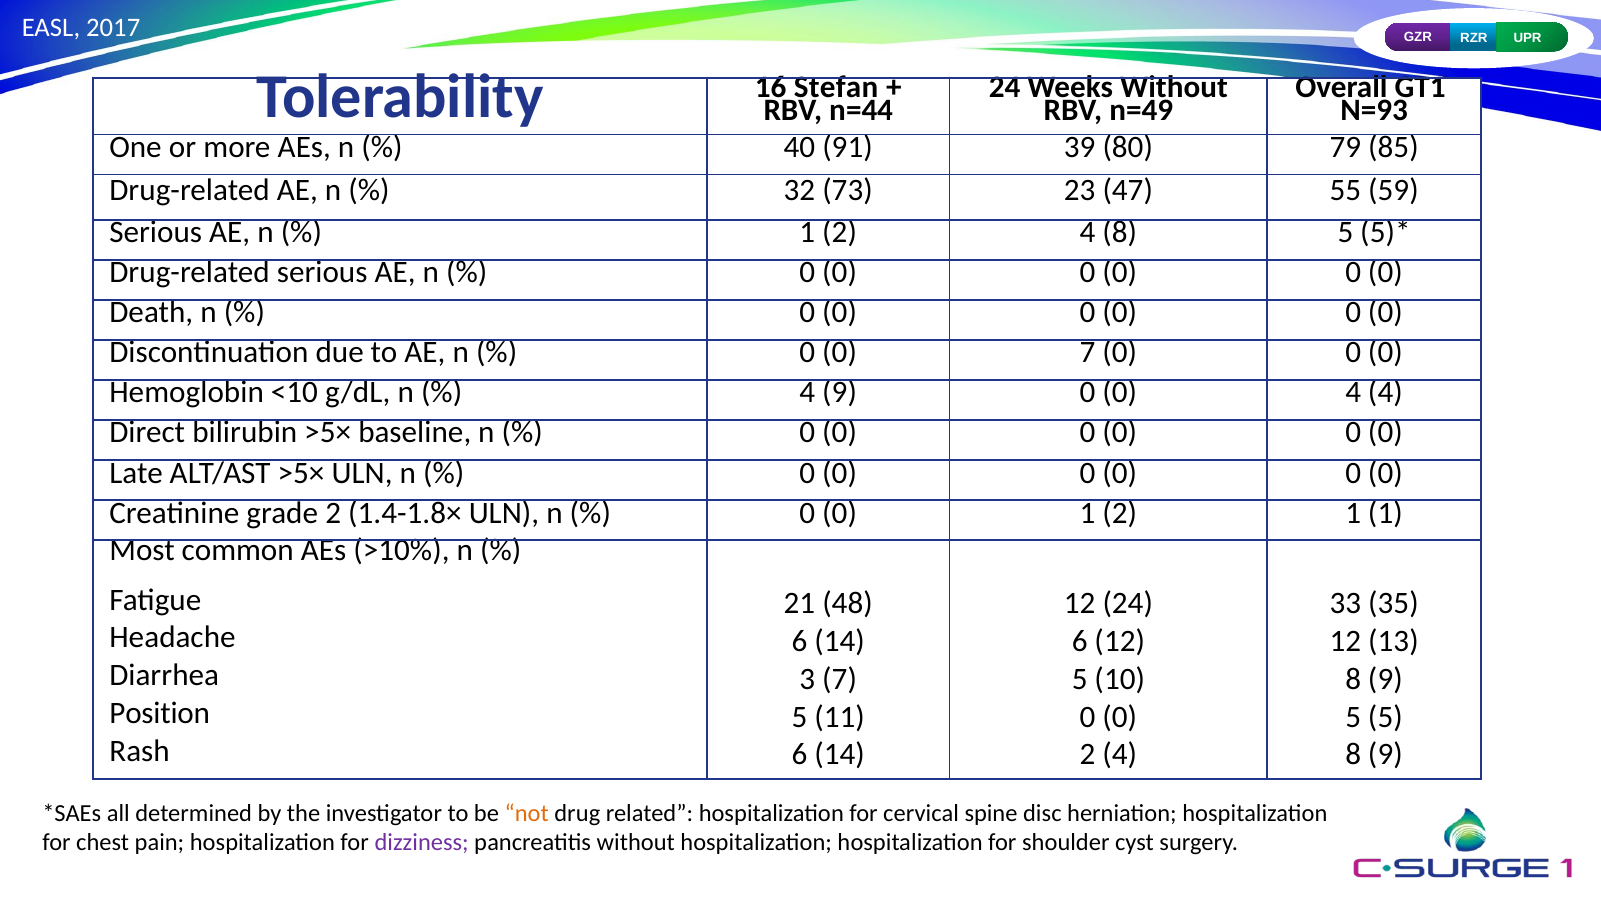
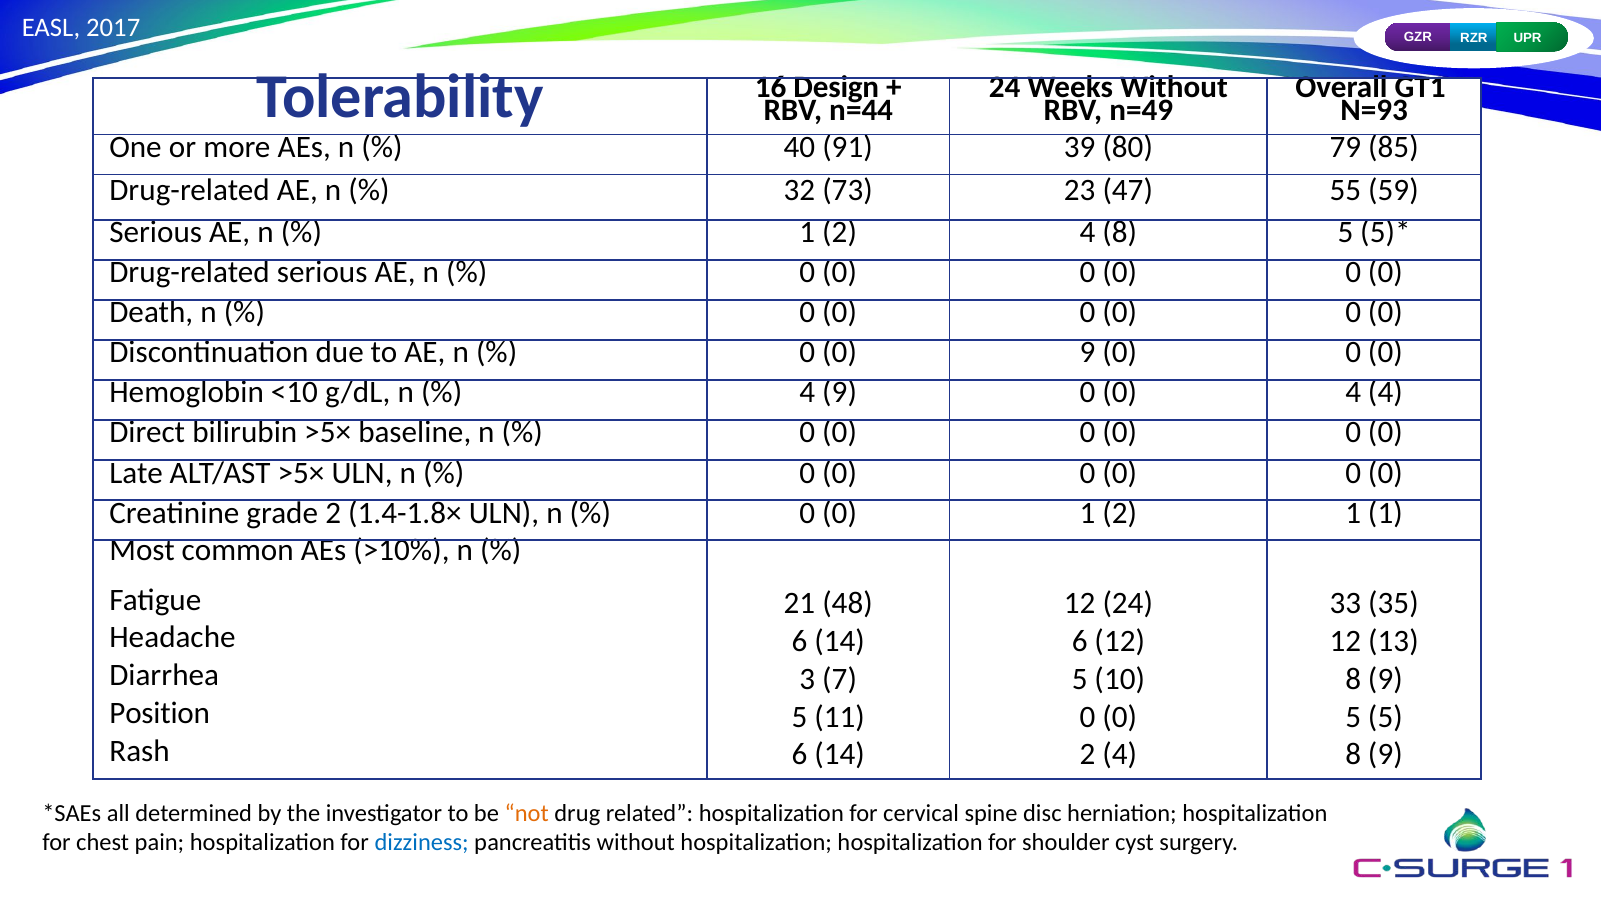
Stefan: Stefan -> Design
0 7: 7 -> 9
dizziness colour: purple -> blue
